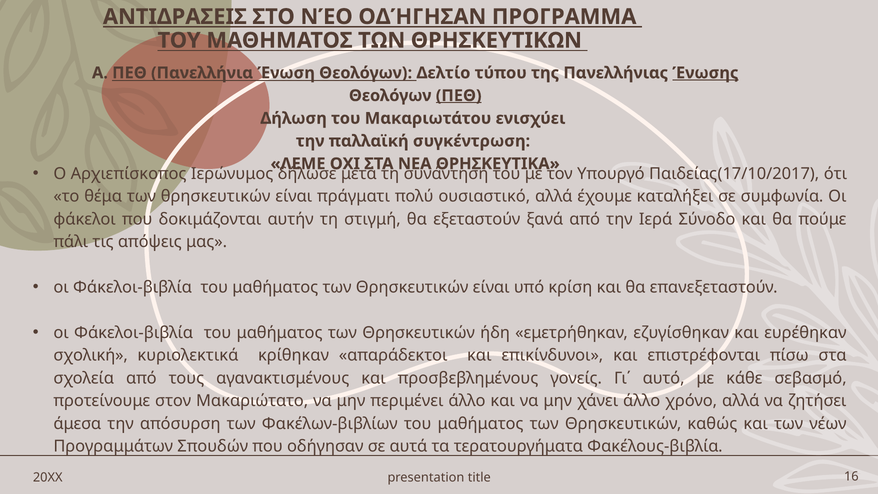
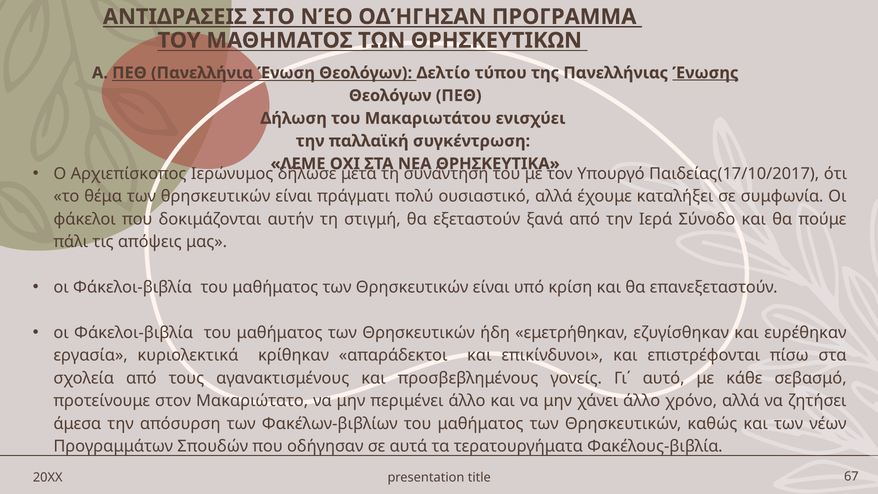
ΠΕΘ at (459, 96) underline: present -> none
σχολική: σχολική -> εργασία
16: 16 -> 67
